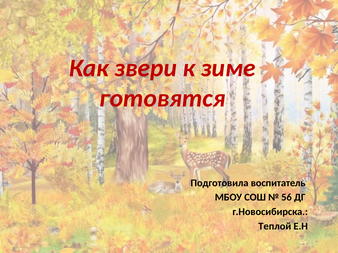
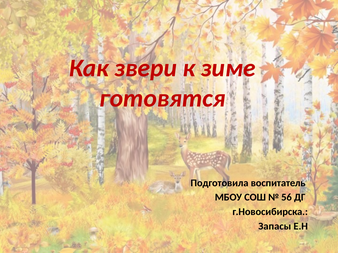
Теплой: Теплой -> Запасы
